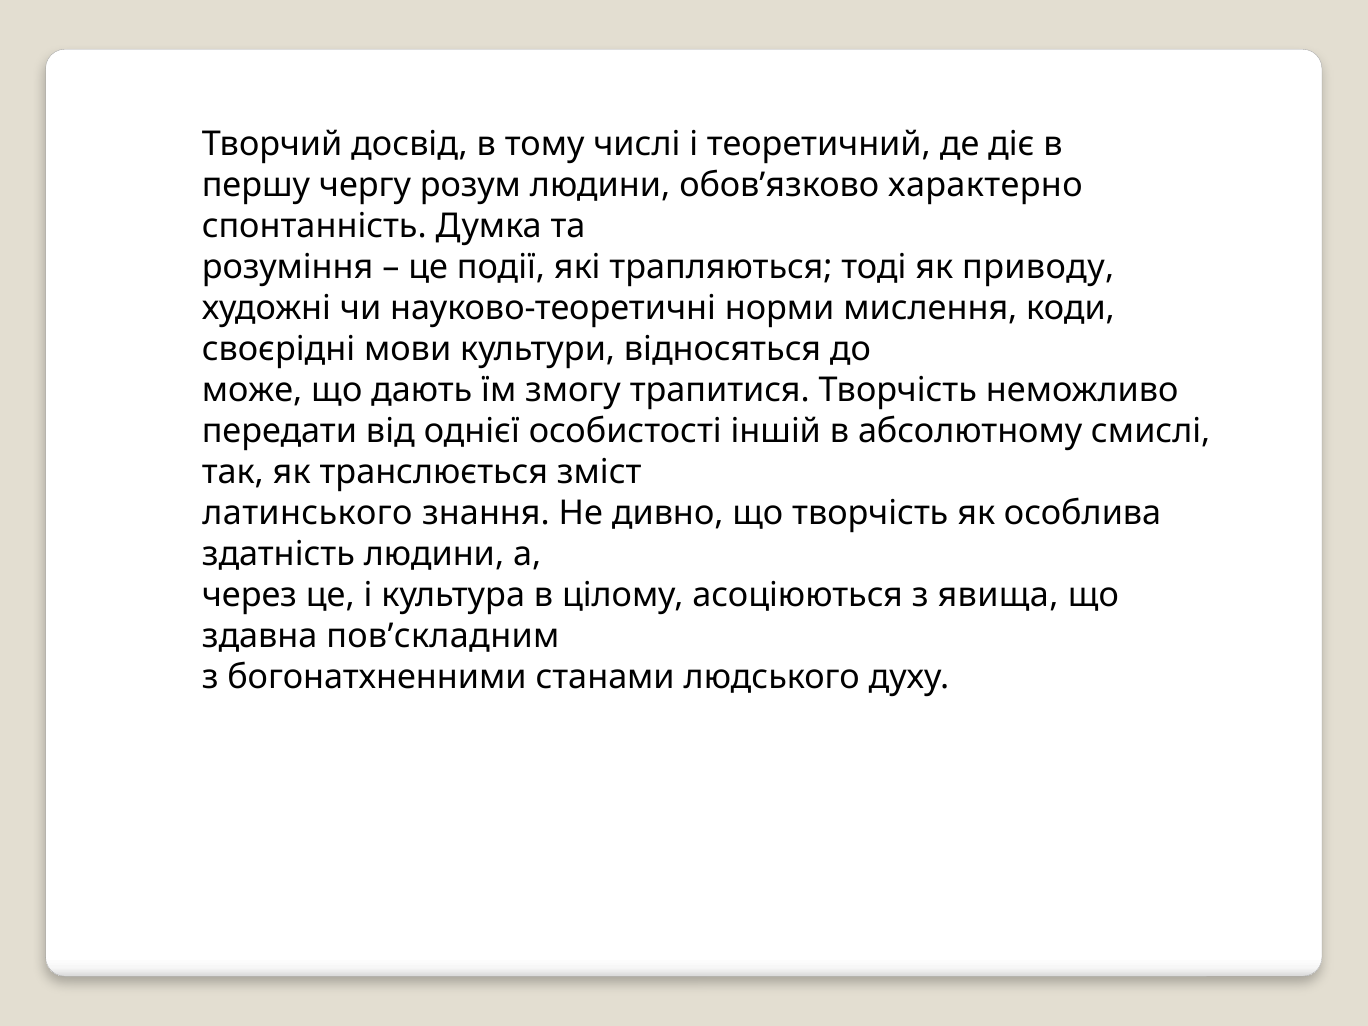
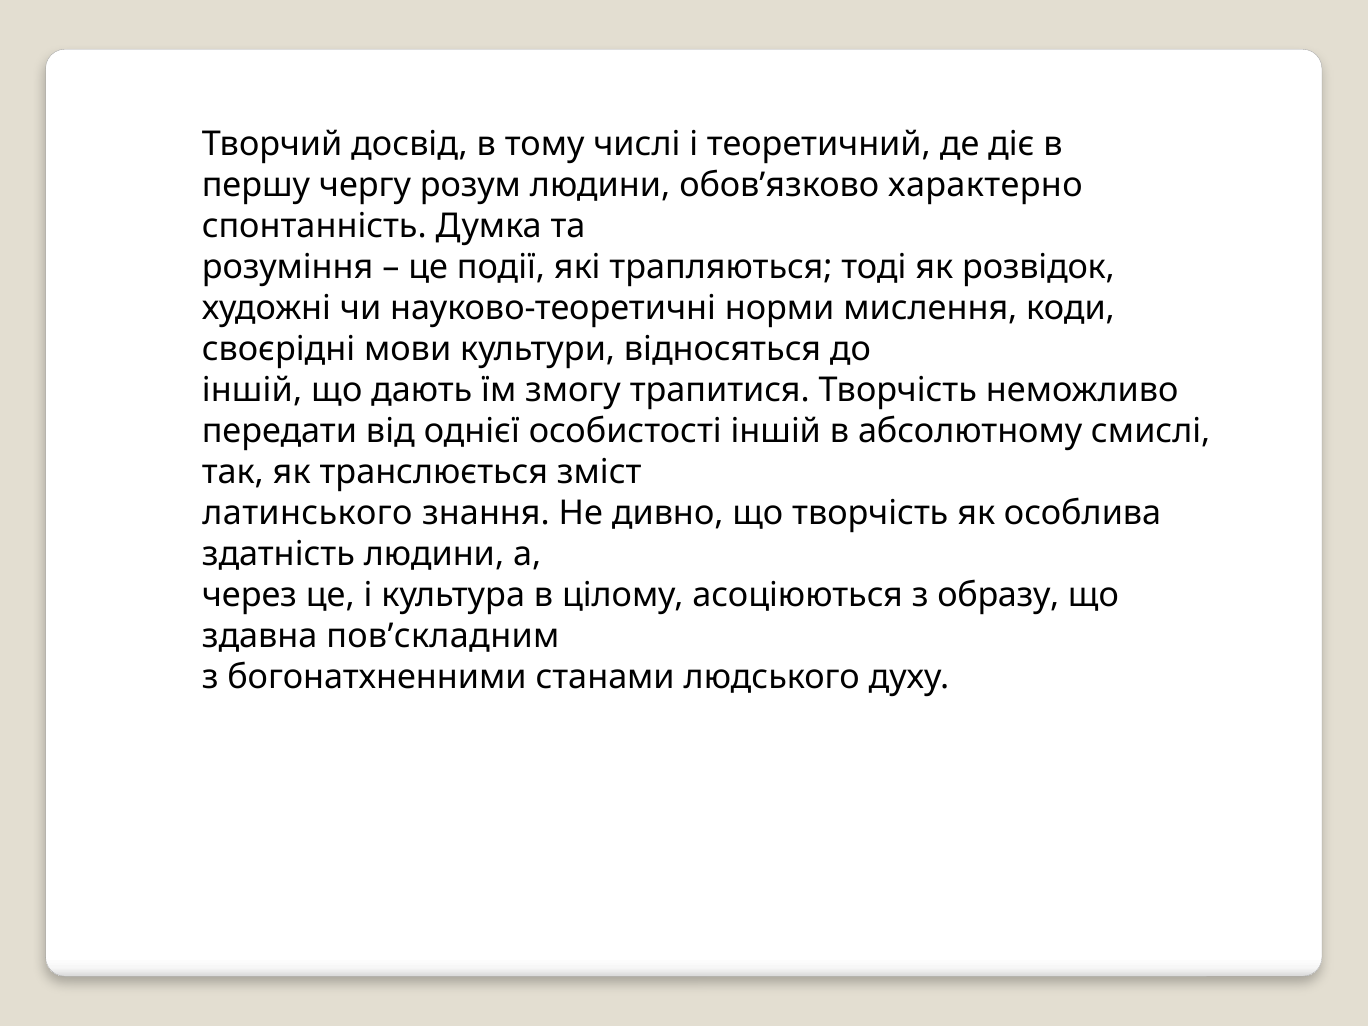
приводу: приводу -> розвідок
може at (252, 390): може -> іншій
явища: явища -> образу
